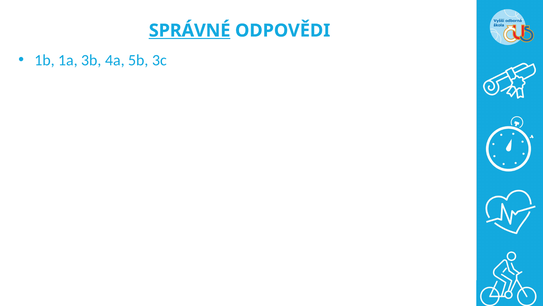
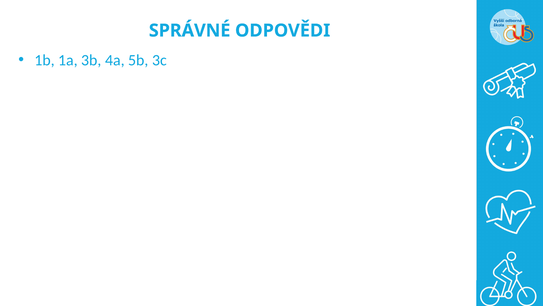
SPRÁVNÉ underline: present -> none
